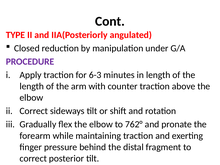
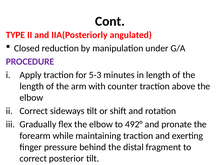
6-3: 6-3 -> 5-3
762°: 762° -> 492°
